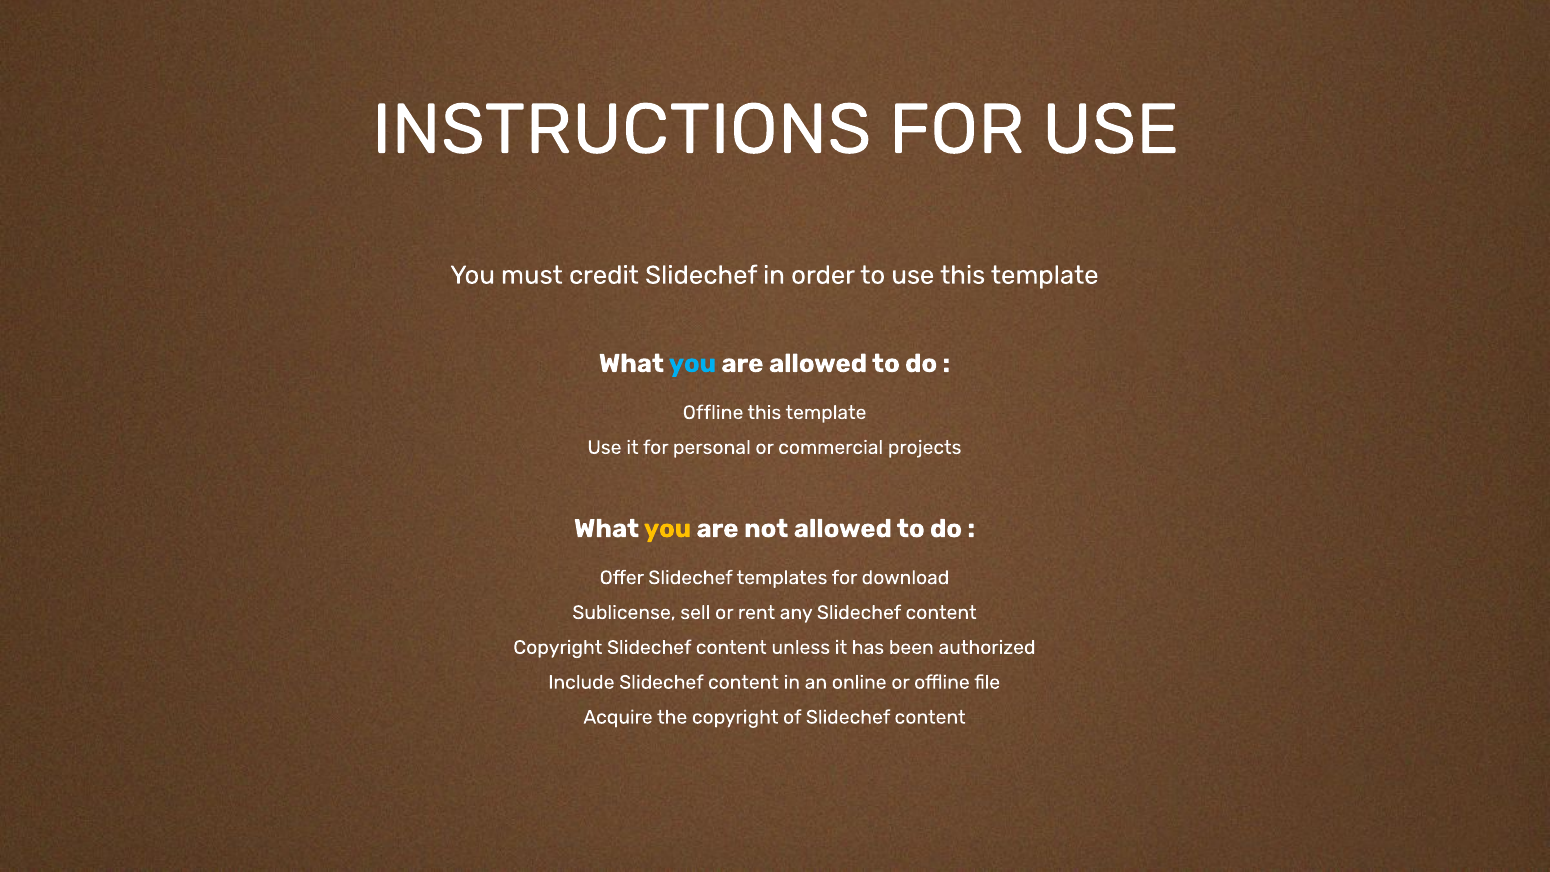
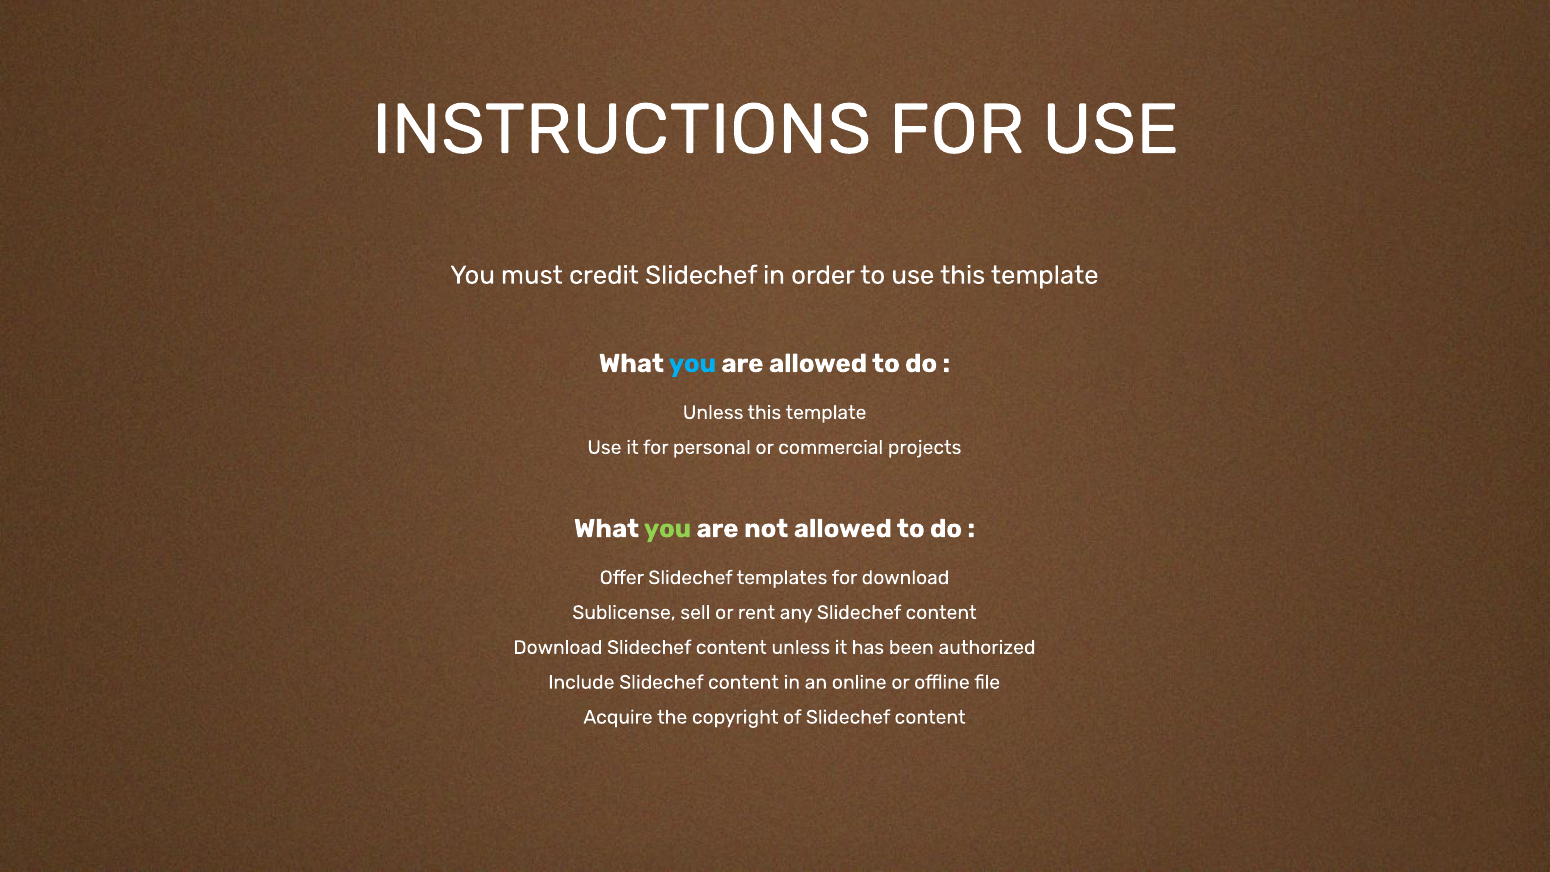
Offline at (713, 413): Offline -> Unless
you at (668, 529) colour: yellow -> light green
Copyright at (558, 647): Copyright -> Download
